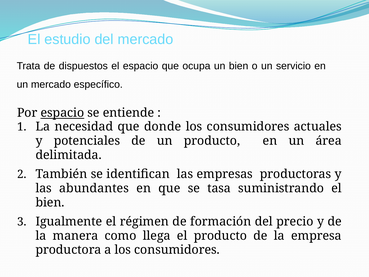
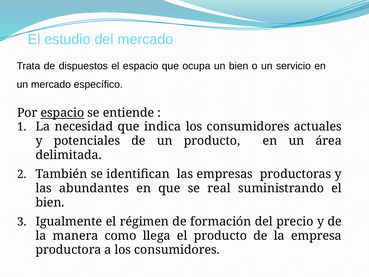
donde: donde -> indica
tasa: tasa -> real
